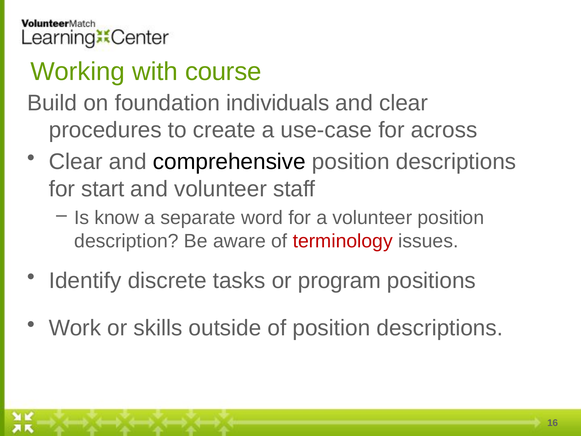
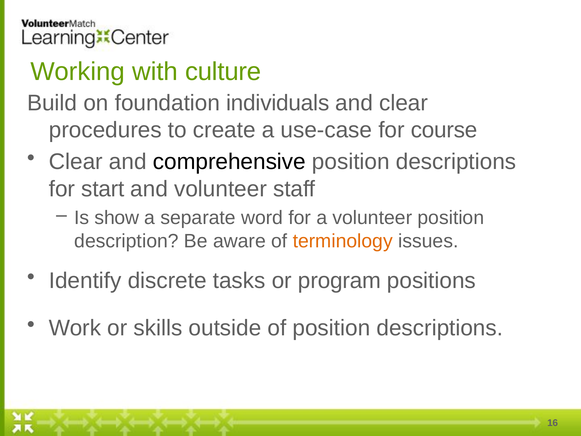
course: course -> culture
across: across -> course
know: know -> show
terminology colour: red -> orange
